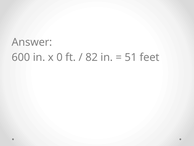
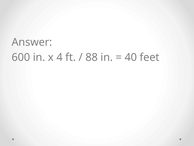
0: 0 -> 4
82: 82 -> 88
51: 51 -> 40
